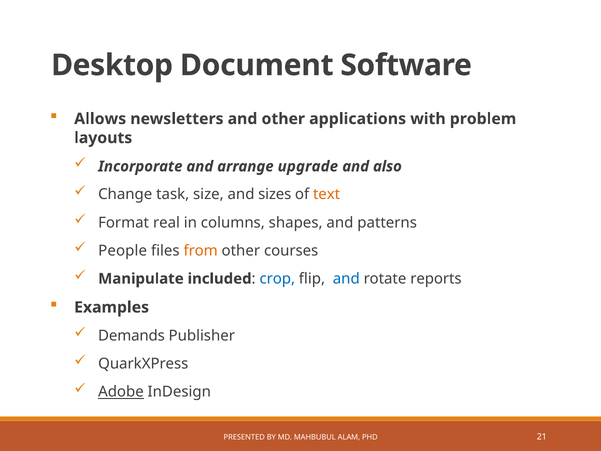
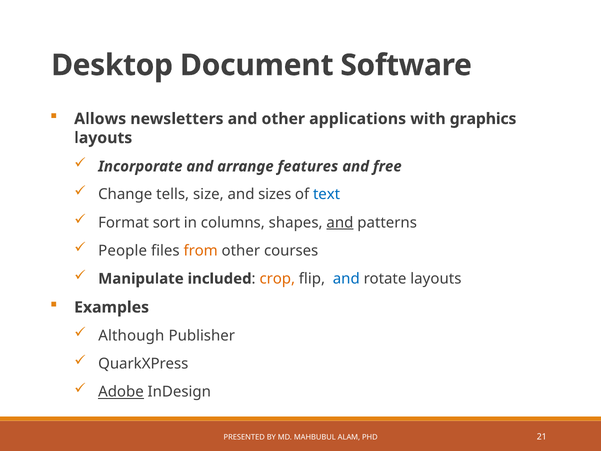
problem: problem -> graphics
upgrade: upgrade -> features
also: also -> free
task: task -> tells
text colour: orange -> blue
real: real -> sort
and at (340, 222) underline: none -> present
crop colour: blue -> orange
rotate reports: reports -> layouts
Demands: Demands -> Although
